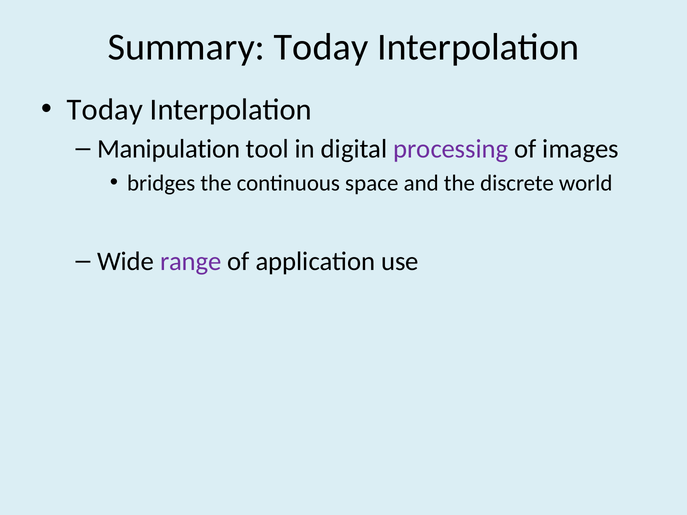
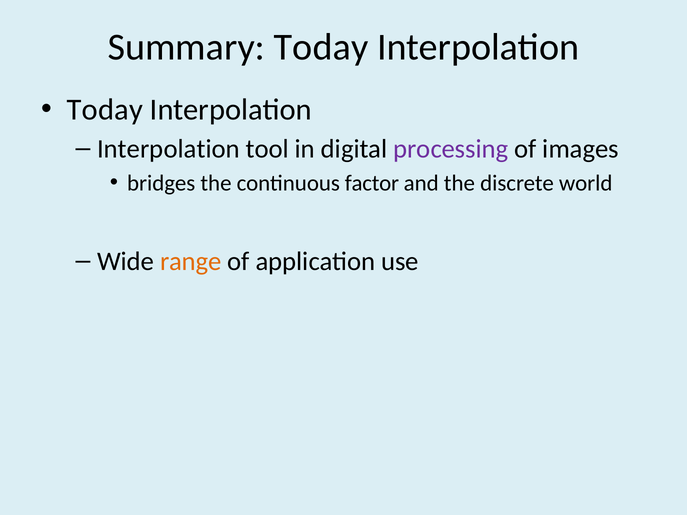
Manipulation at (169, 149): Manipulation -> Interpolation
space: space -> factor
range colour: purple -> orange
